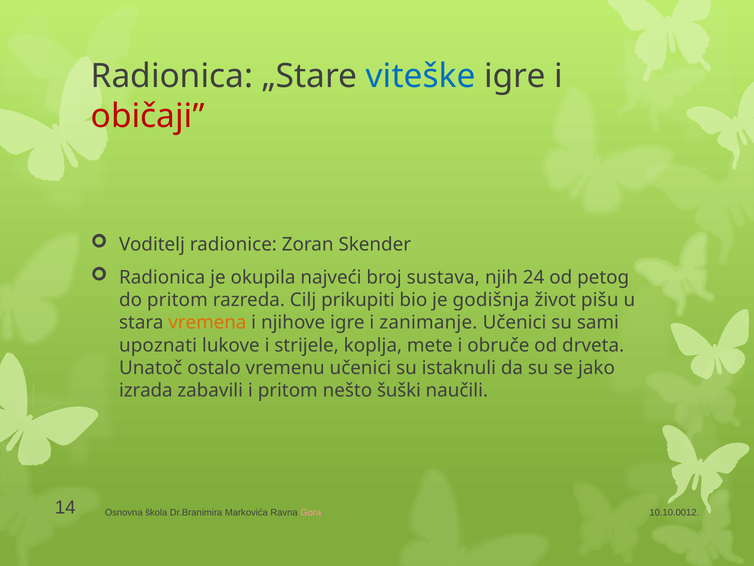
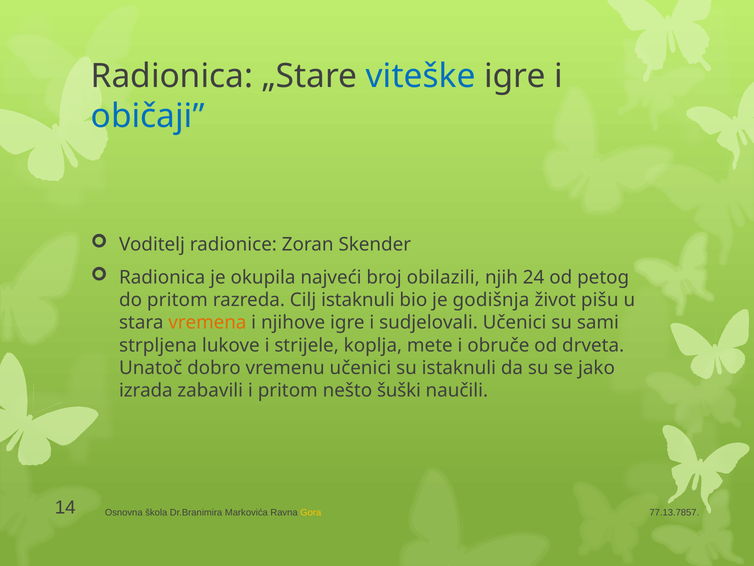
običaji colour: red -> blue
sustava: sustava -> obilazili
Cilj prikupiti: prikupiti -> istaknuli
zanimanje: zanimanje -> sudjelovali
upoznati: upoznati -> strpljena
ostalo: ostalo -> dobro
Gora colour: pink -> yellow
10.10.0012: 10.10.0012 -> 77.13.7857
